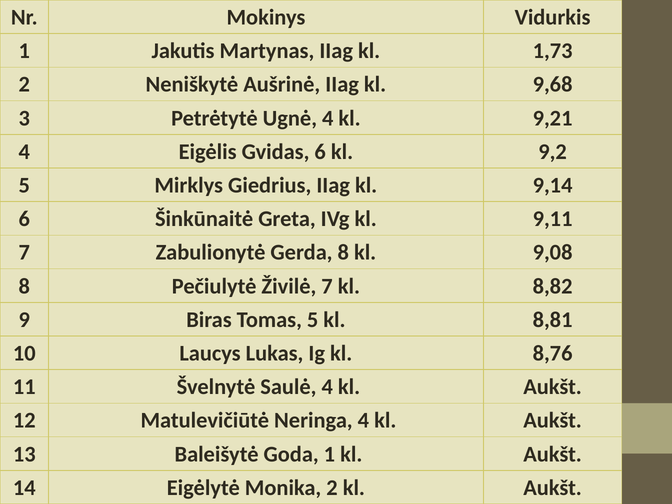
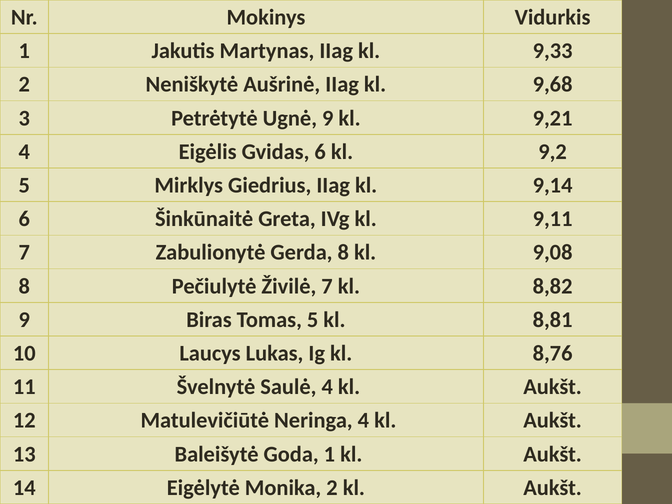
1,73: 1,73 -> 9,33
Ugnė 4: 4 -> 9
